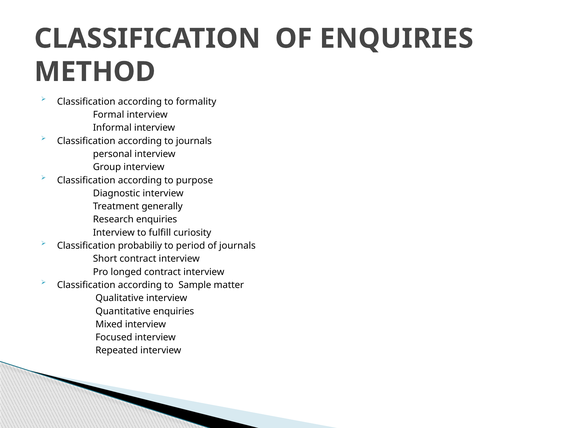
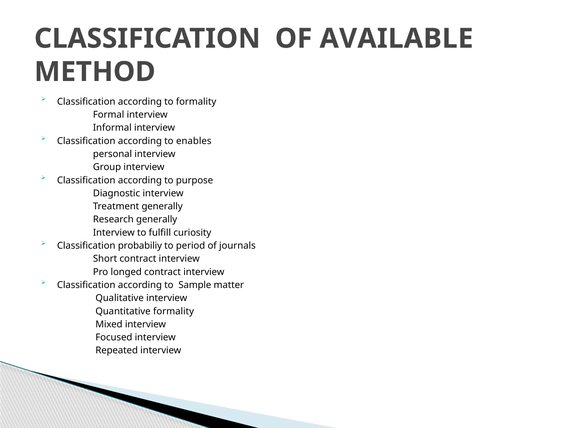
OF ENQUIRIES: ENQUIRIES -> AVAILABLE
to journals: journals -> enables
Research enquiries: enquiries -> generally
Quantitative enquiries: enquiries -> formality
